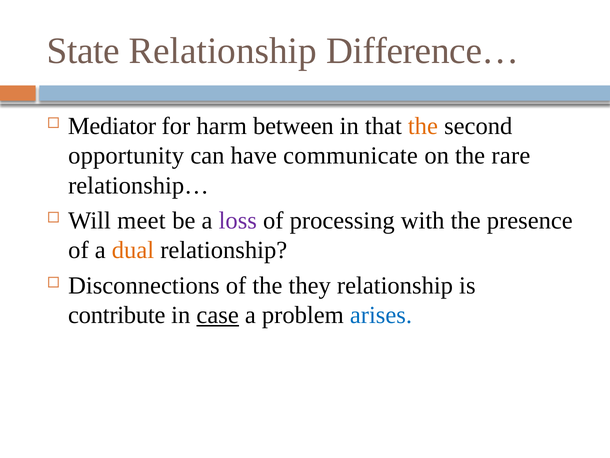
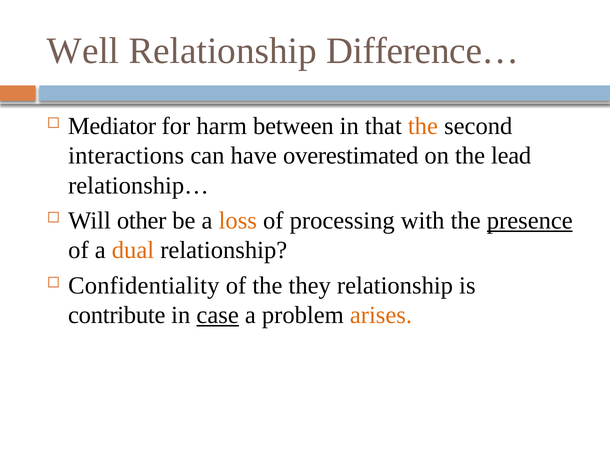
State: State -> Well
opportunity: opportunity -> interactions
communicate: communicate -> overestimated
rare: rare -> lead
meet: meet -> other
loss colour: purple -> orange
presence underline: none -> present
Disconnections: Disconnections -> Confidentiality
arises colour: blue -> orange
